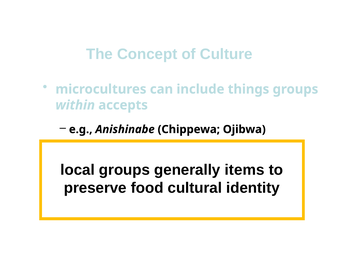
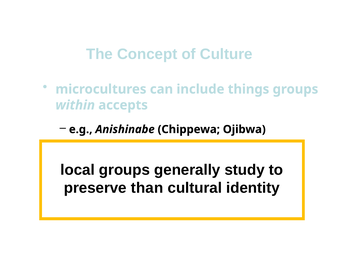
items: items -> study
food: food -> than
